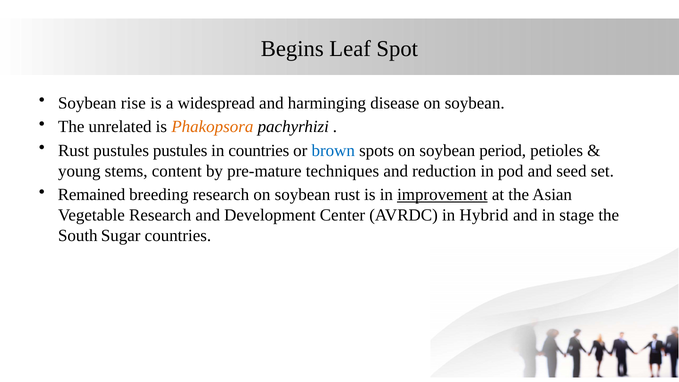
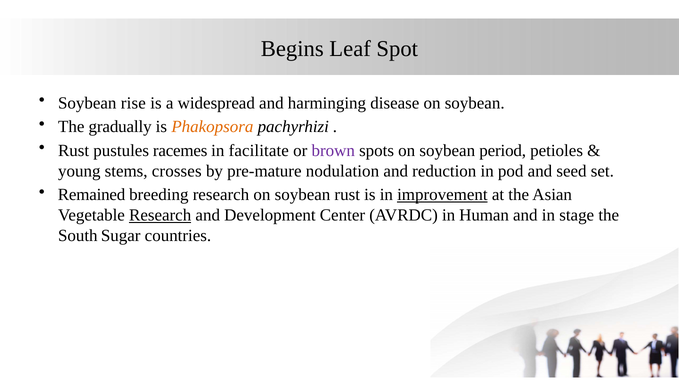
unrelated: unrelated -> gradually
pustules pustules: pustules -> racemes
in countries: countries -> facilitate
brown colour: blue -> purple
content: content -> crosses
techniques: techniques -> nodulation
Research at (160, 215) underline: none -> present
Hybrid: Hybrid -> Human
